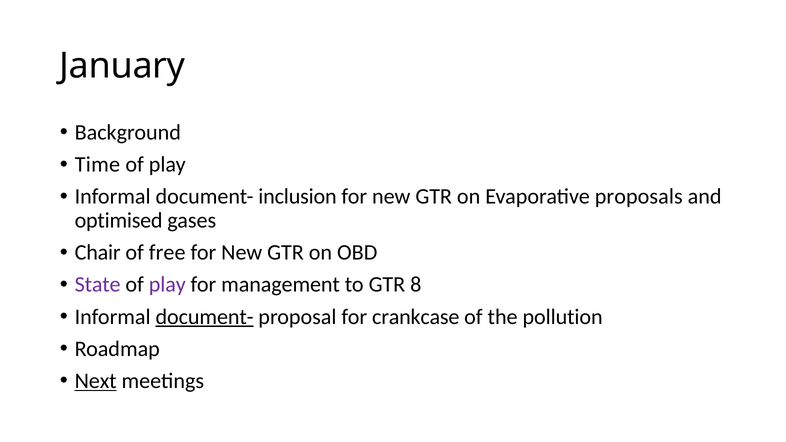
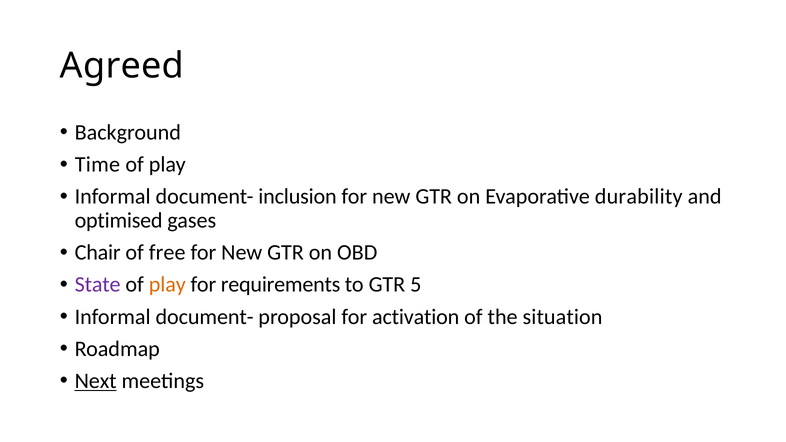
January: January -> Agreed
proposals: proposals -> durability
play at (167, 285) colour: purple -> orange
management: management -> requirements
8: 8 -> 5
document- at (205, 317) underline: present -> none
crankcase: crankcase -> activation
pollution: pollution -> situation
